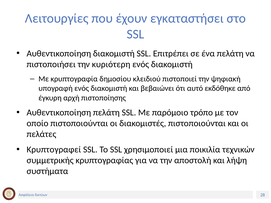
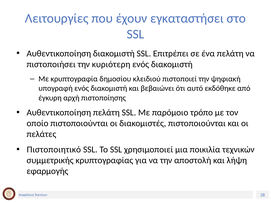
Κρυπτογραφεί: Κρυπτογραφεί -> Πιστοποιητικό
συστήματα: συστήματα -> εφαρμογής
